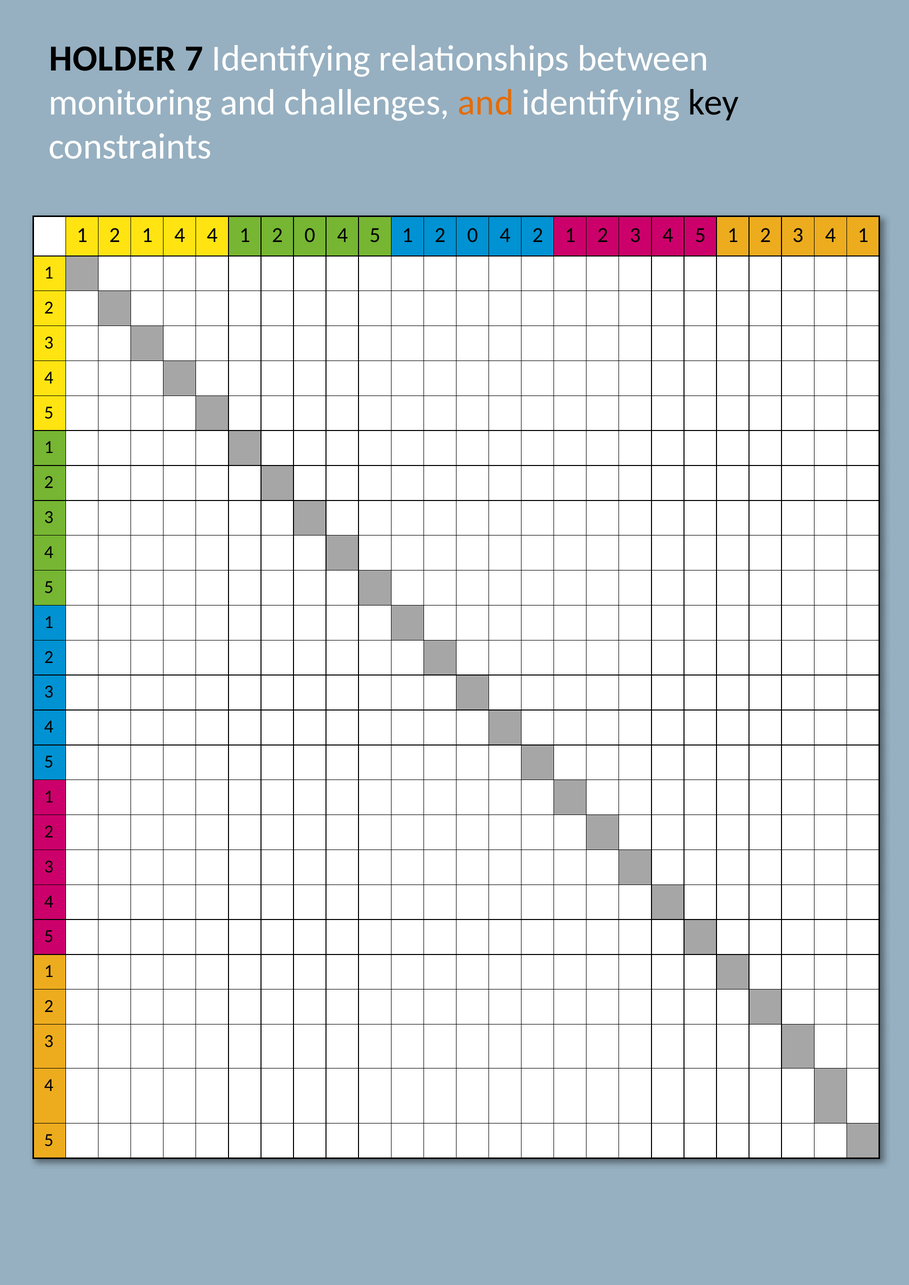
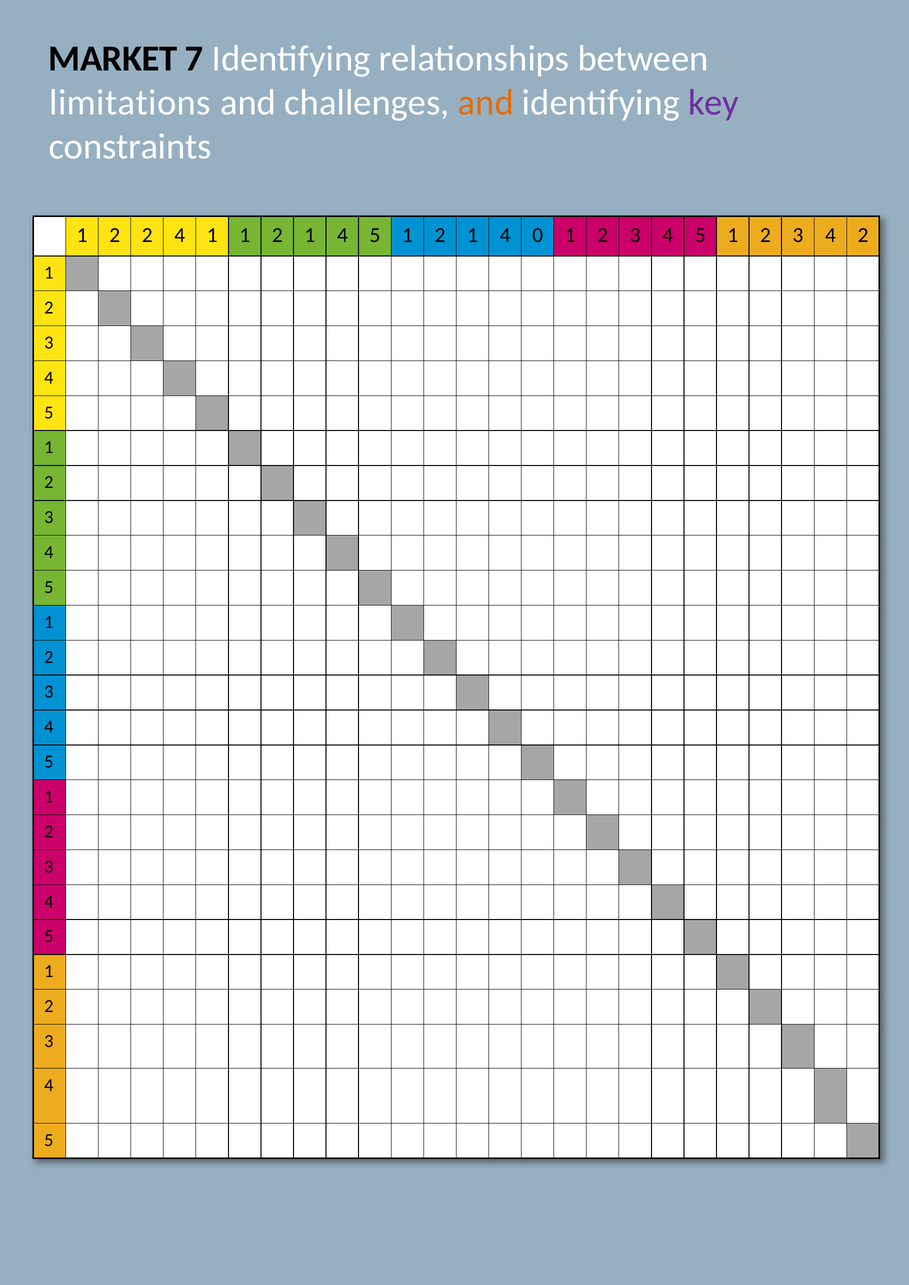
HOLDER: HOLDER -> MARKET
monitoring: monitoring -> limitations
key colour: black -> purple
1 2 1: 1 -> 2
4 4: 4 -> 1
0 at (310, 235): 0 -> 1
5 1 2 0: 0 -> 1
4 2: 2 -> 0
3 4 1: 1 -> 2
